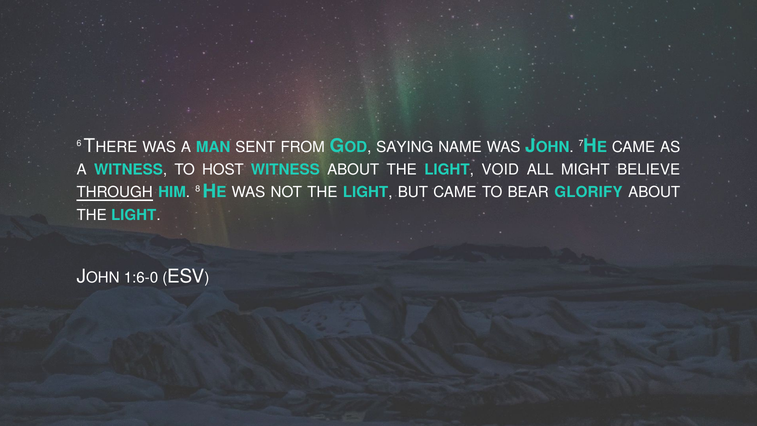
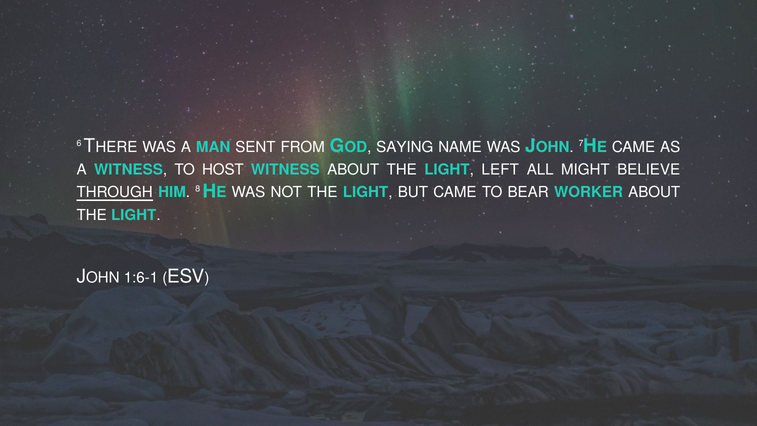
VOID: VOID -> LEFT
GLORIFY: GLORIFY -> WORKER
1:6-0: 1:6-0 -> 1:6-1
